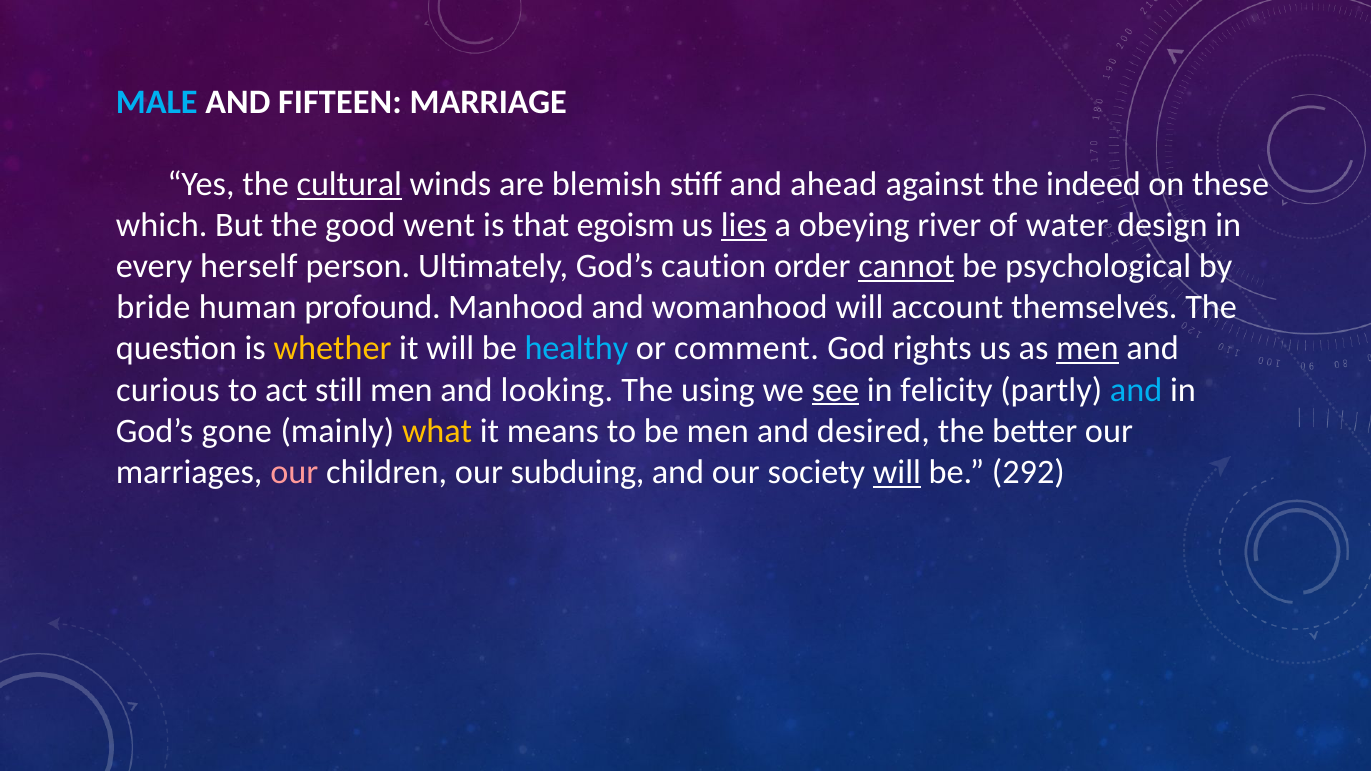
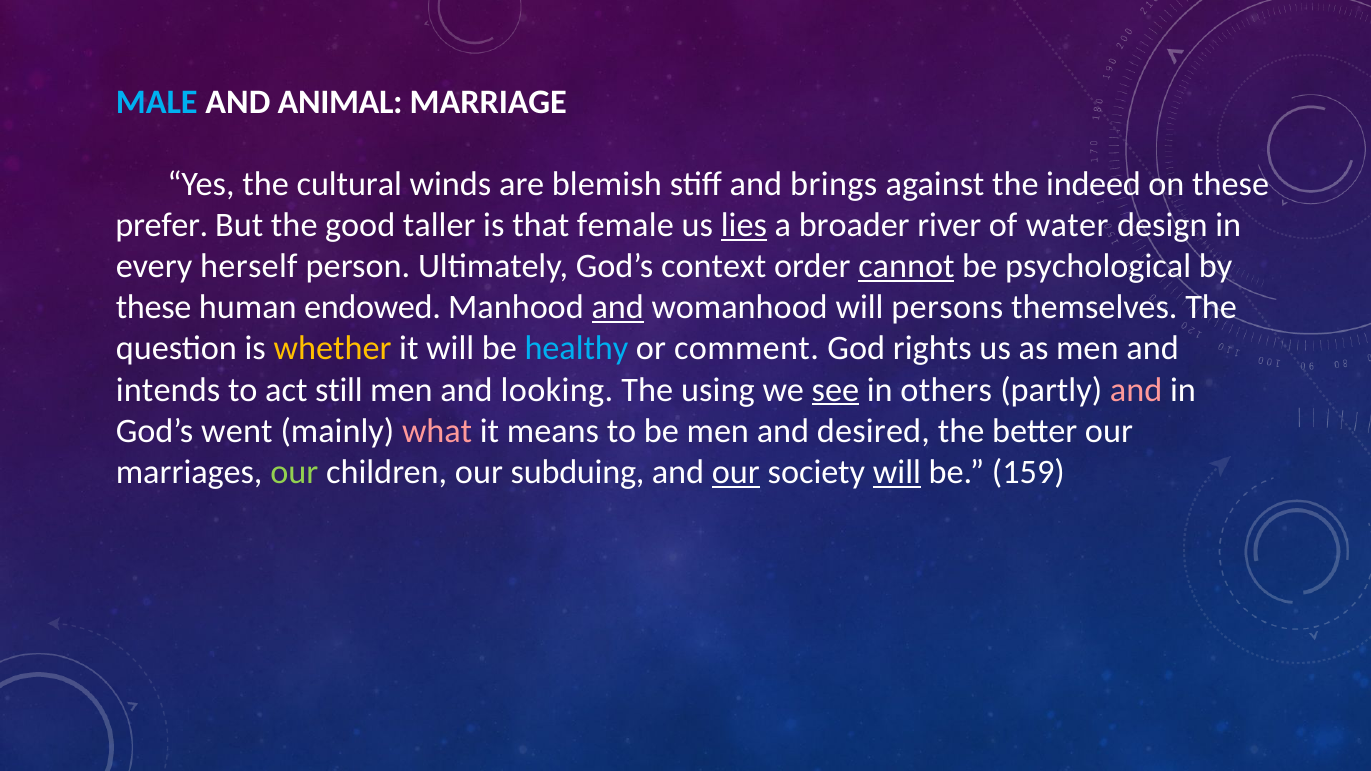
FIFTEEN: FIFTEEN -> ANIMAL
cultural underline: present -> none
ahead: ahead -> brings
which: which -> prefer
went: went -> taller
egoism: egoism -> female
obeying: obeying -> broader
caution: caution -> context
bride at (153, 308): bride -> these
profound: profound -> endowed
and at (618, 308) underline: none -> present
account: account -> persons
men at (1087, 349) underline: present -> none
curious: curious -> intends
felicity: felicity -> others
and at (1136, 390) colour: light blue -> pink
gone: gone -> went
what colour: yellow -> pink
our at (294, 472) colour: pink -> light green
our at (736, 472) underline: none -> present
292: 292 -> 159
